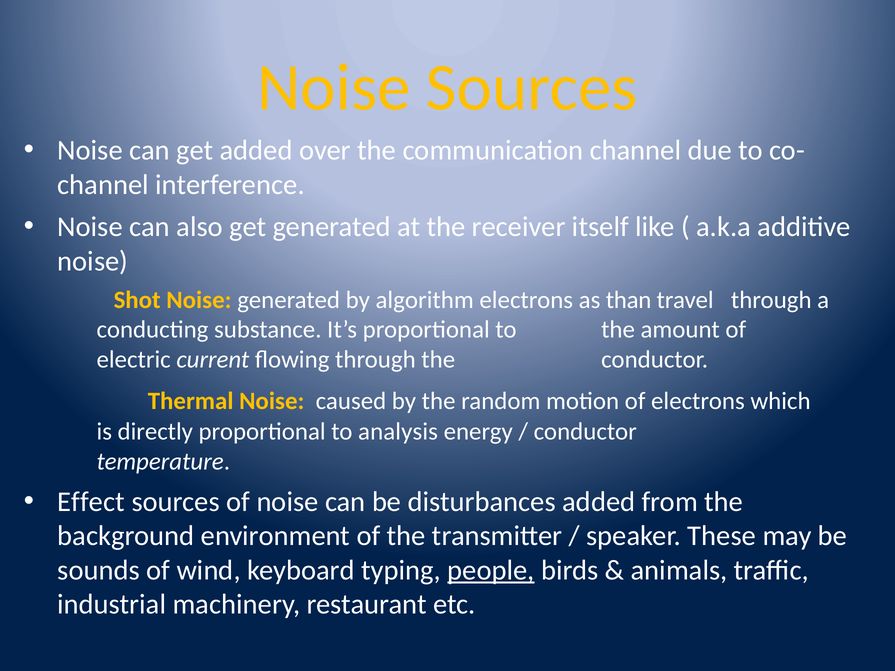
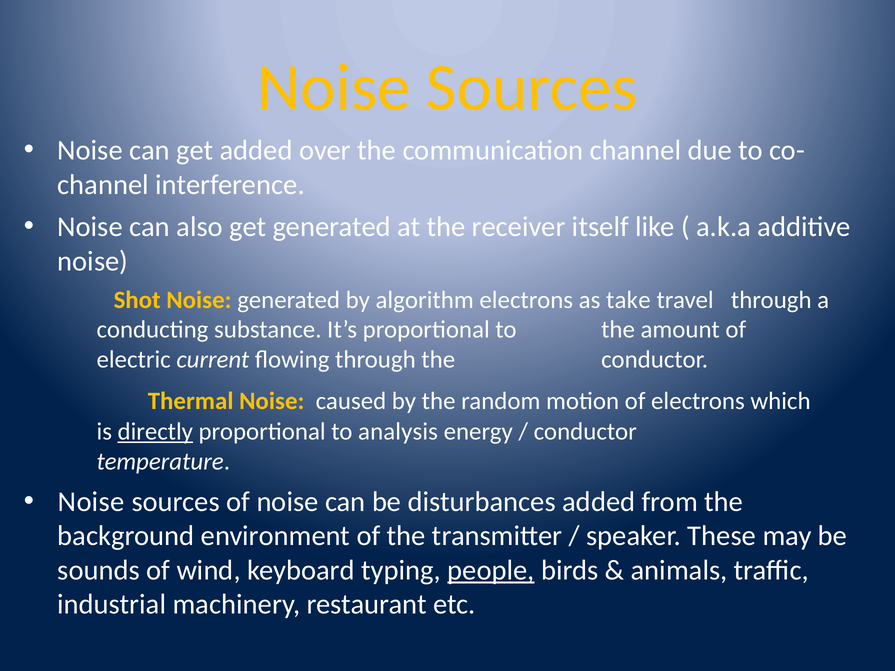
than: than -> take
directly underline: none -> present
Effect at (91, 502): Effect -> Noise
